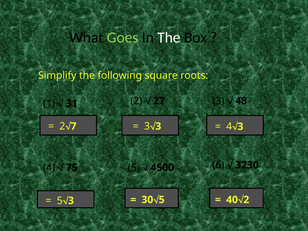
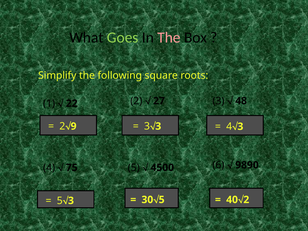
The at (169, 37) colour: white -> pink
31: 31 -> 22
7: 7 -> 9
3230: 3230 -> 9890
